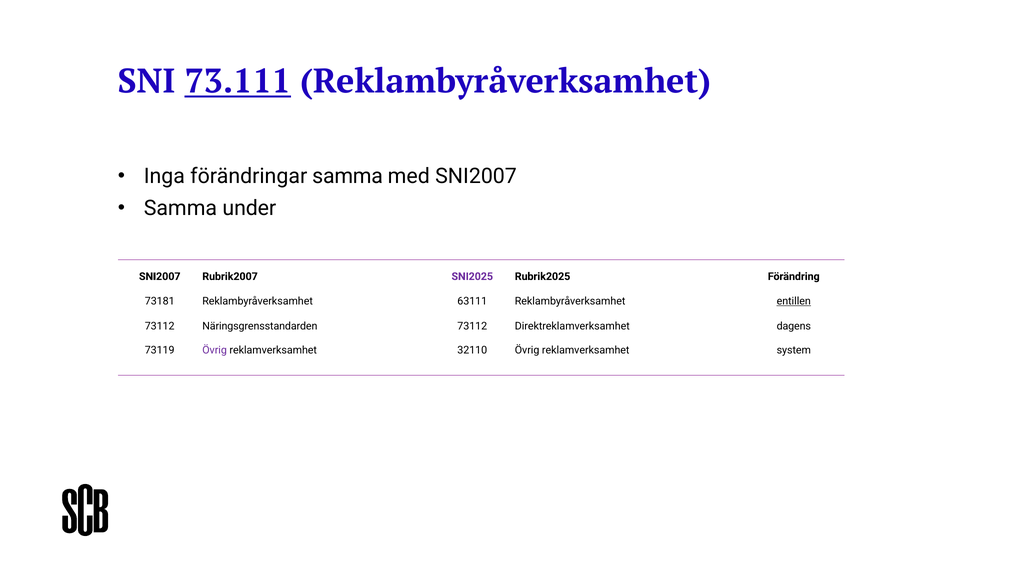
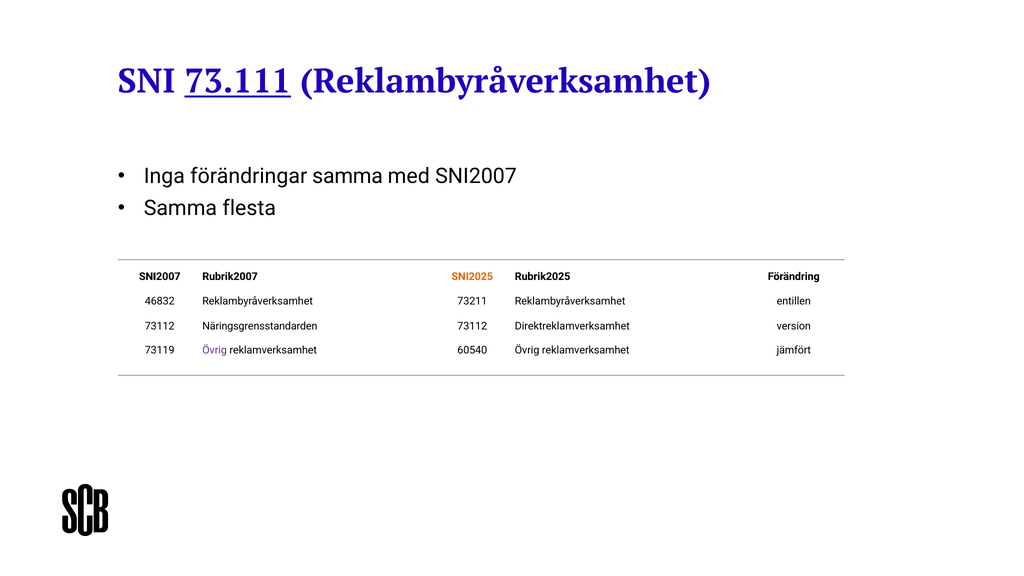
under: under -> flesta
SNI2025 colour: purple -> orange
73181: 73181 -> 46832
63111: 63111 -> 73211
entillen underline: present -> none
dagens: dagens -> version
32110: 32110 -> 60540
system: system -> jämfört
